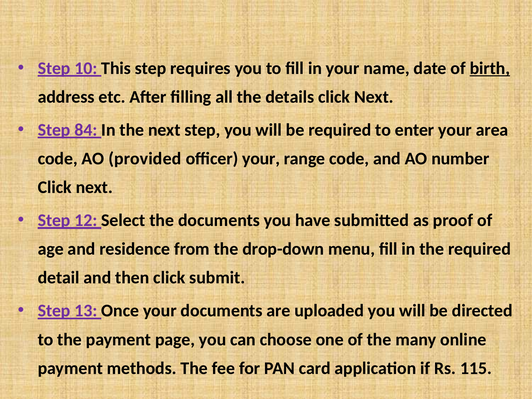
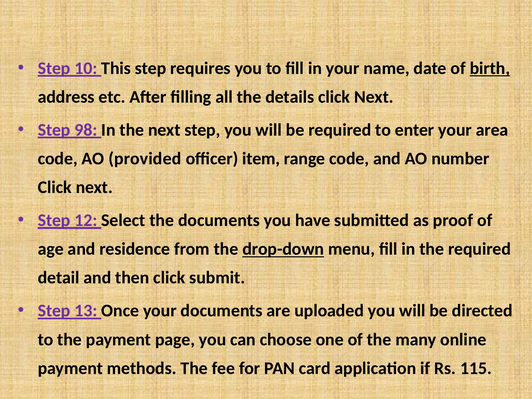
84: 84 -> 98
officer your: your -> item
drop-down underline: none -> present
